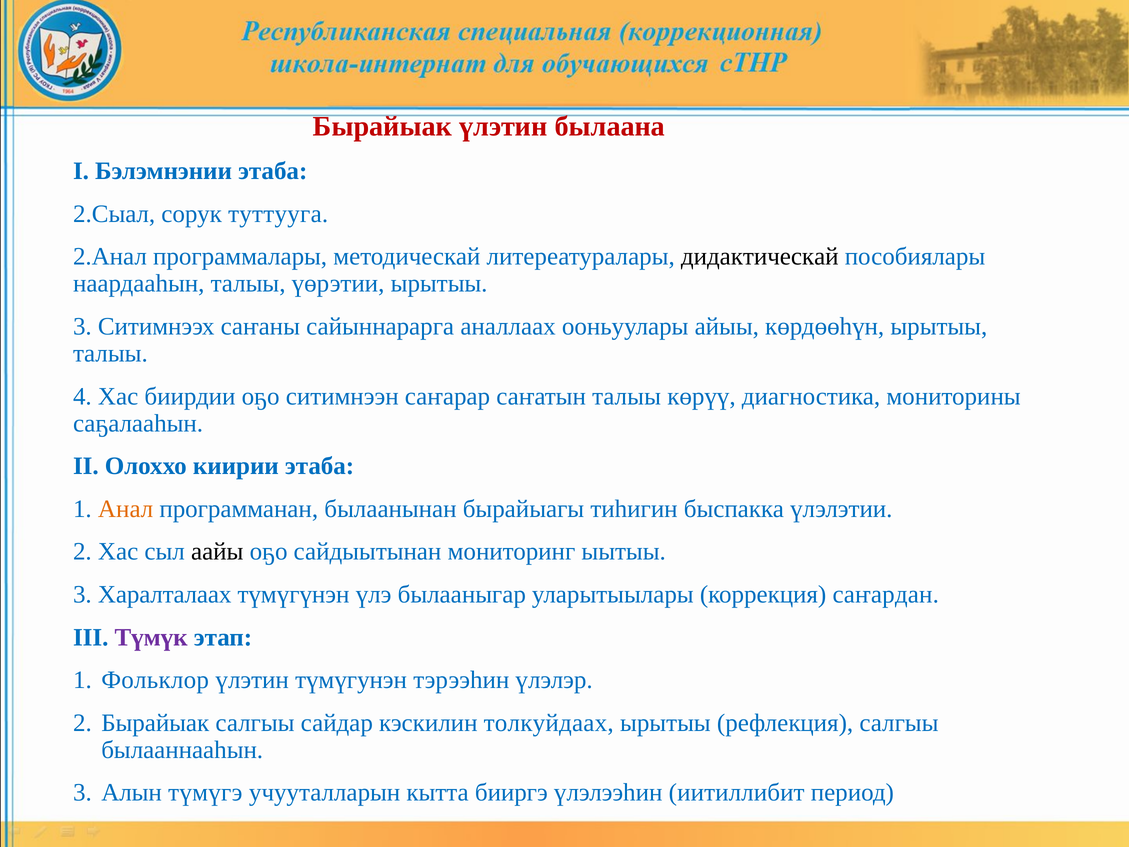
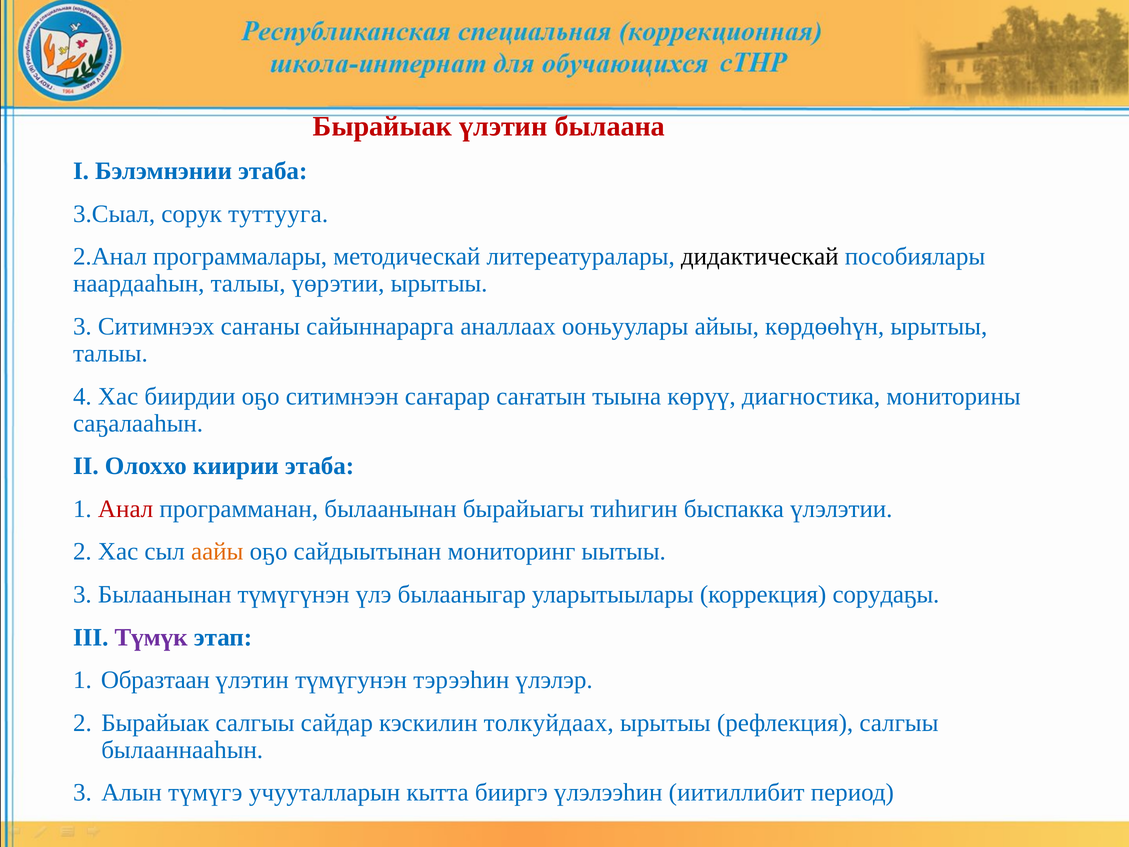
2.Сыал: 2.Сыал -> 3.Сыал
саҥатын талыы: талыы -> тыына
Анал colour: orange -> red
аайы colour: black -> orange
3 Харалталаах: Харалталаах -> Былаанынан
саҥардан: саҥардан -> сорудаҕы
Фольклор: Фольклор -> Образтаан
